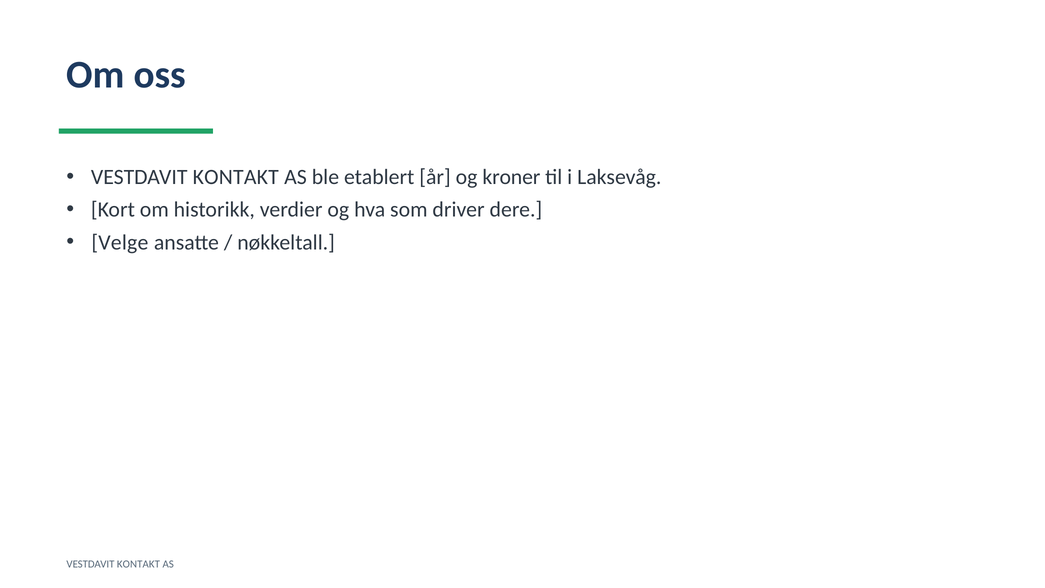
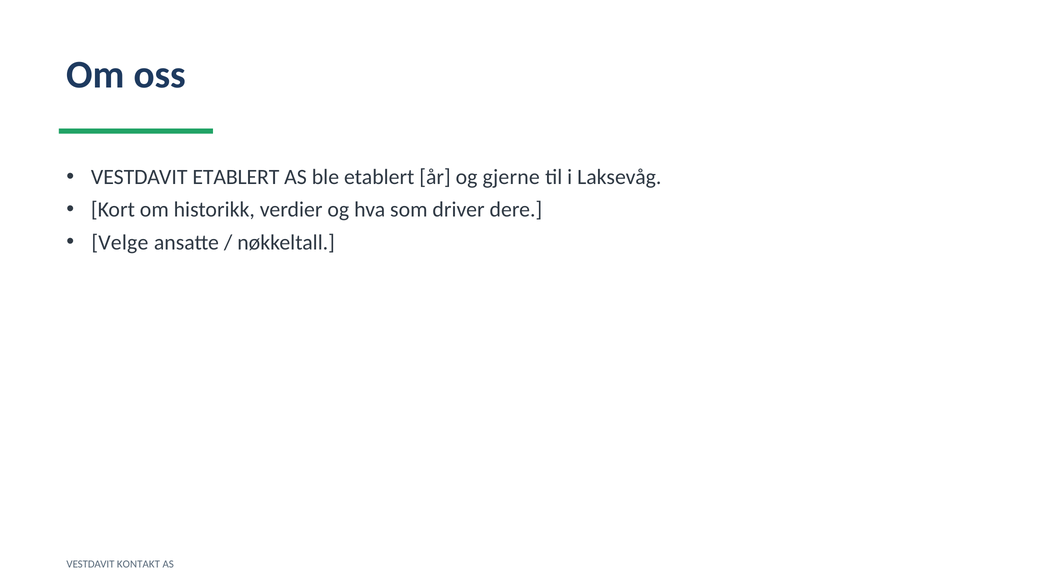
KONTAKT at (236, 177): KONTAKT -> ETABLERT
kroner: kroner -> gjerne
